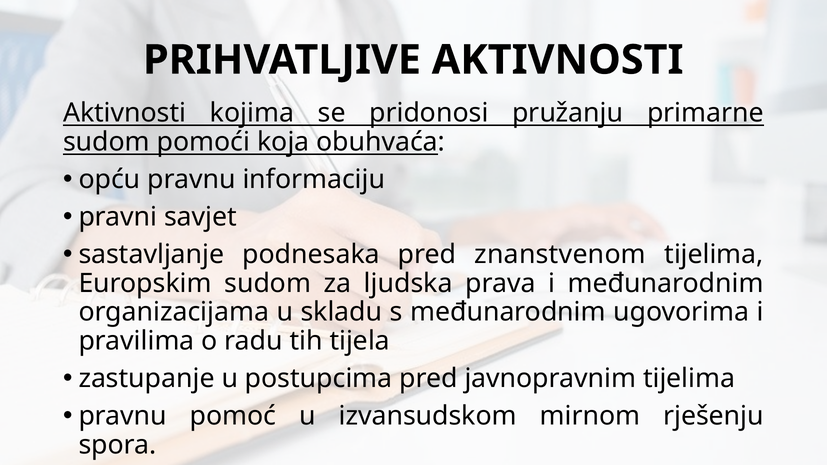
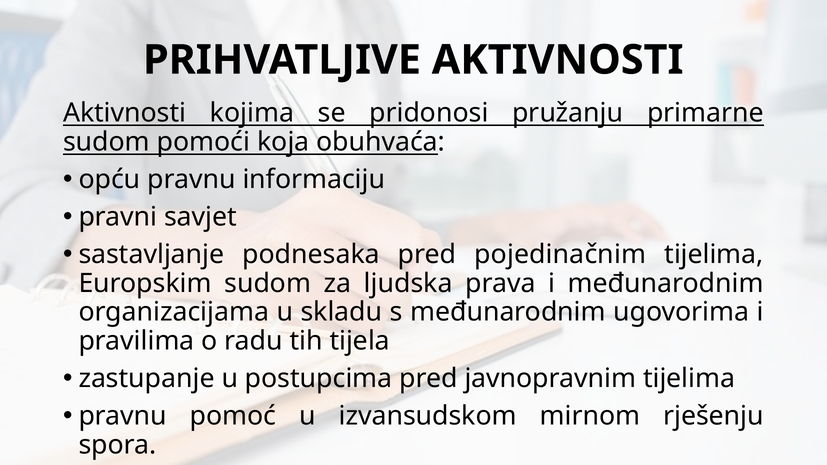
znanstvenom: znanstvenom -> pojedinačnim
